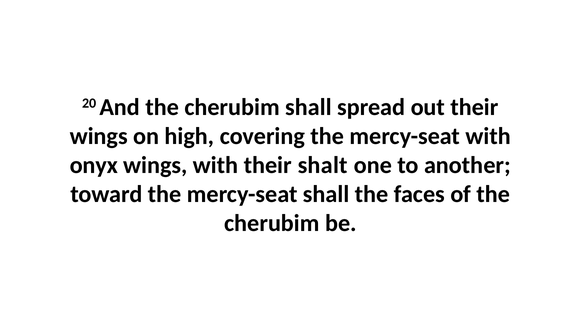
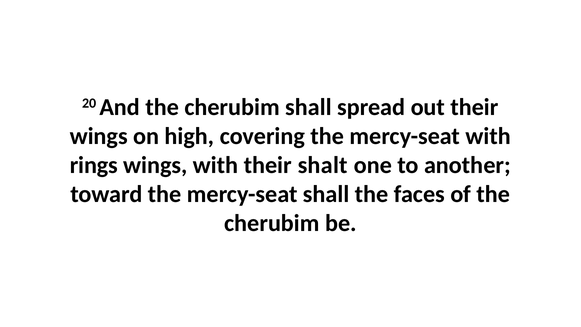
onyx: onyx -> rings
